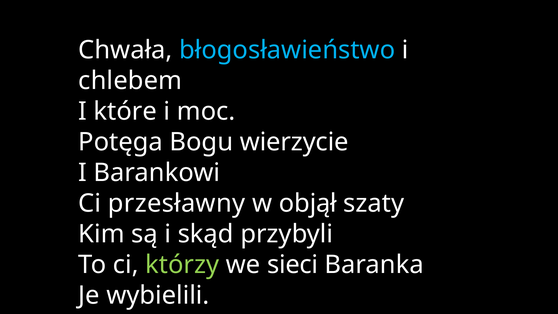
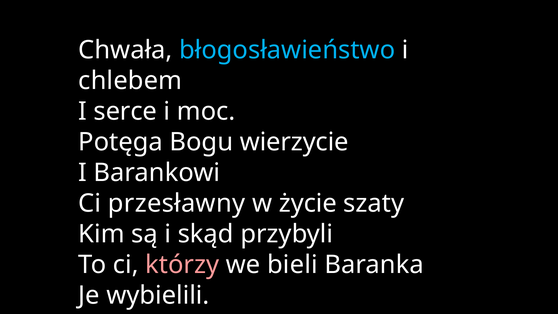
które: które -> serce
objął: objął -> życie
którzy colour: light green -> pink
sieci: sieci -> bieli
